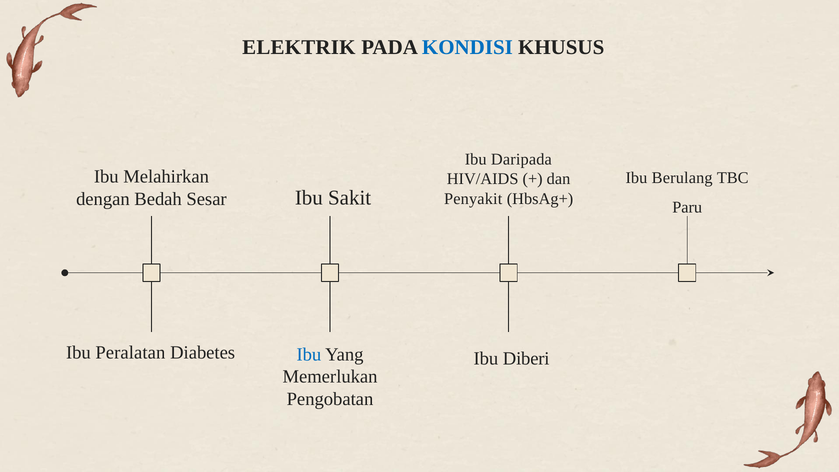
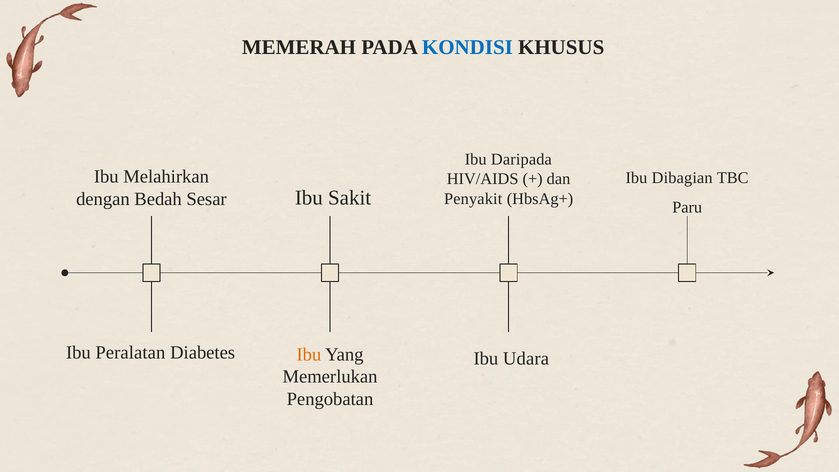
ELEKTRIK: ELEKTRIK -> MEMERAH
Berulang: Berulang -> Dibagian
Ibu at (309, 354) colour: blue -> orange
Diberi: Diberi -> Udara
